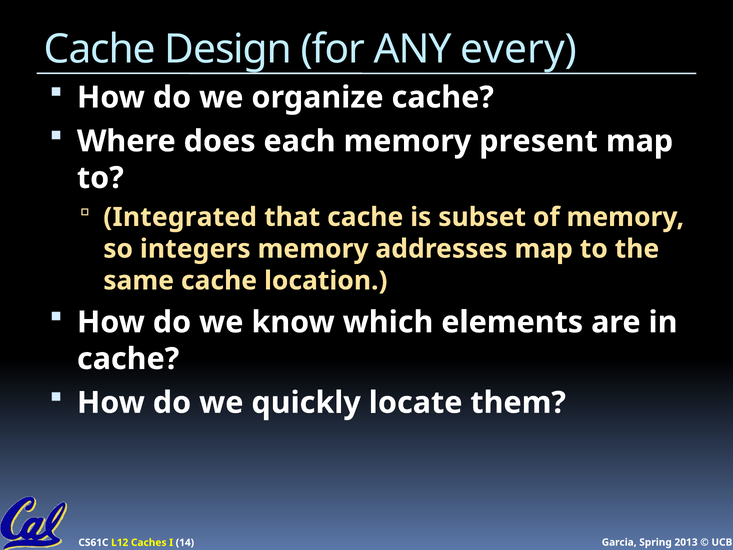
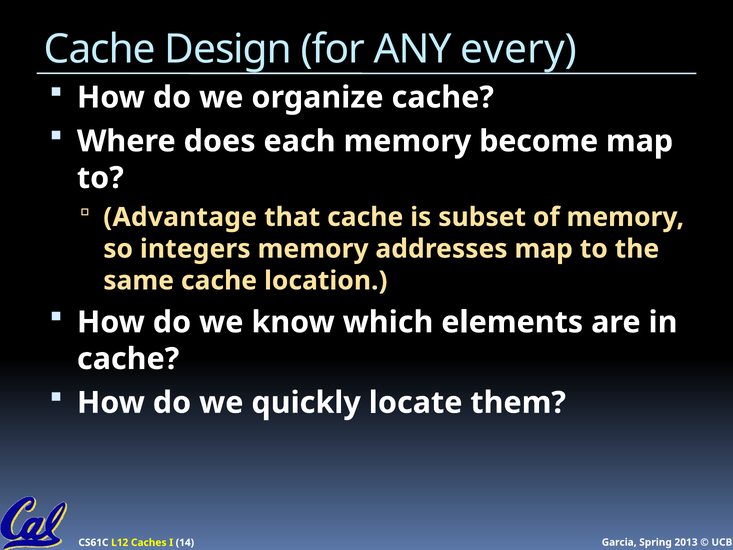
present: present -> become
Integrated: Integrated -> Advantage
